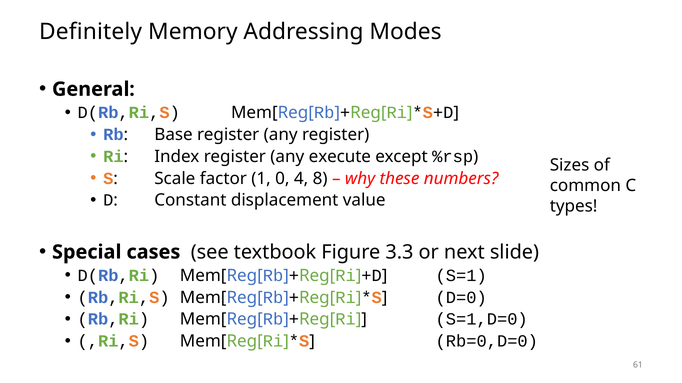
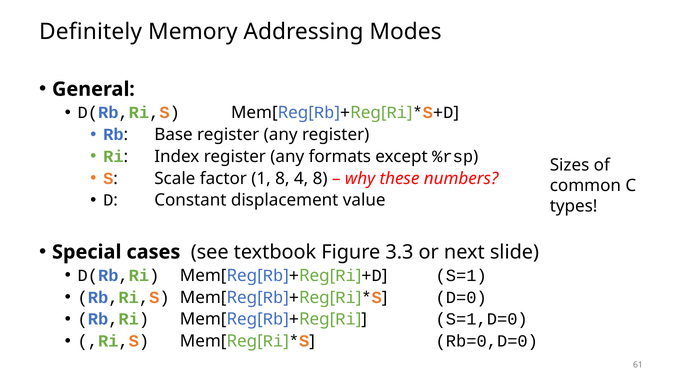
execute: execute -> formats
1 0: 0 -> 8
